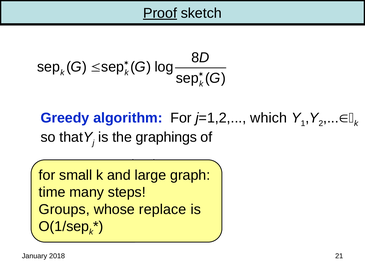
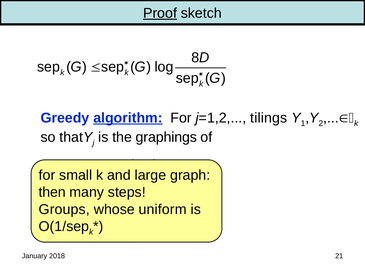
algorithm underline: none -> present
which: which -> tilings
time: time -> then
replace: replace -> uniform
